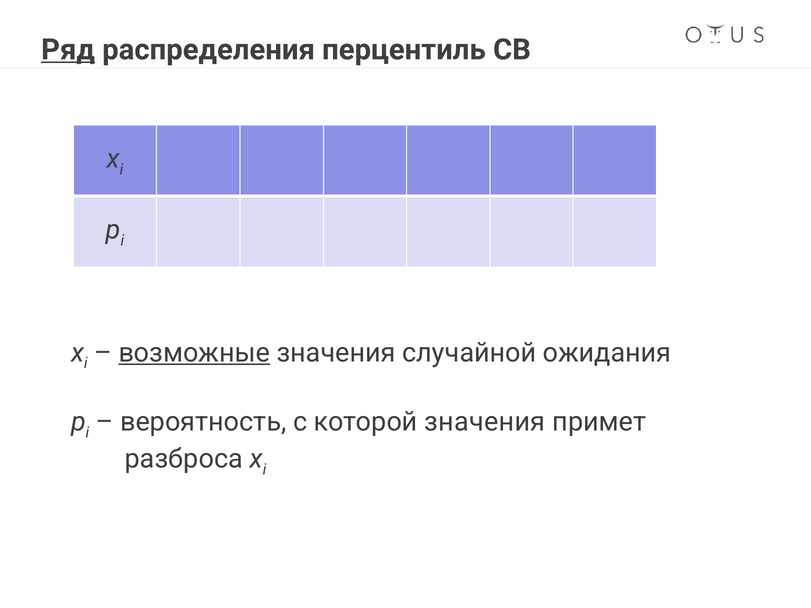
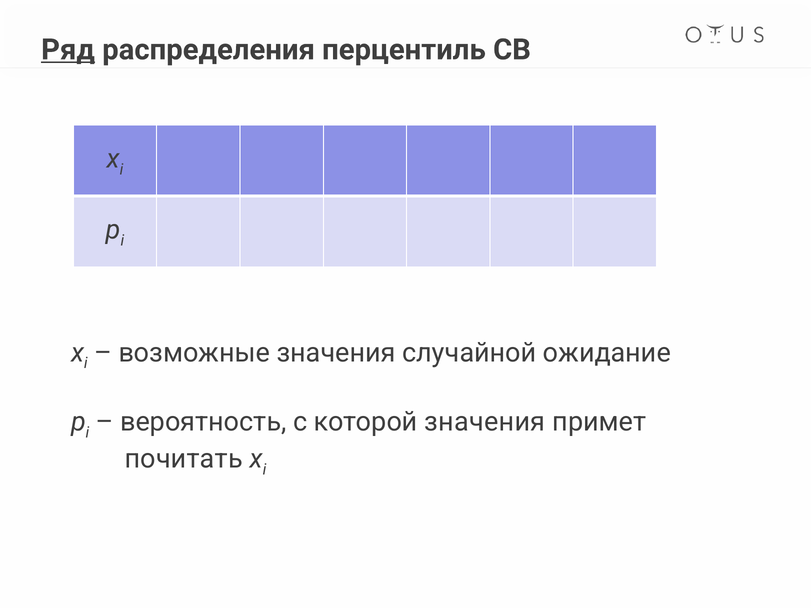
возможные underline: present -> none
ожидания: ожидания -> ожидание
разброса: разброса -> почитать
